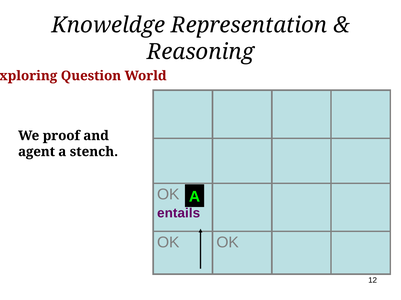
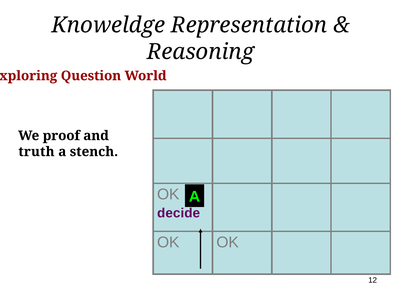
agent: agent -> truth
entails: entails -> decide
